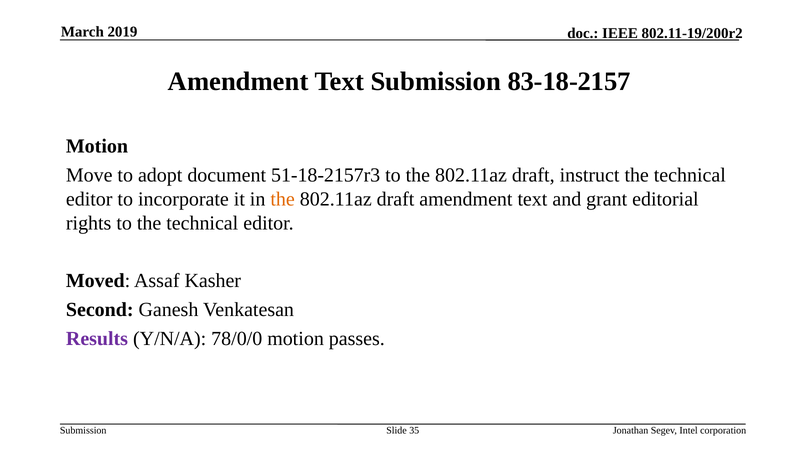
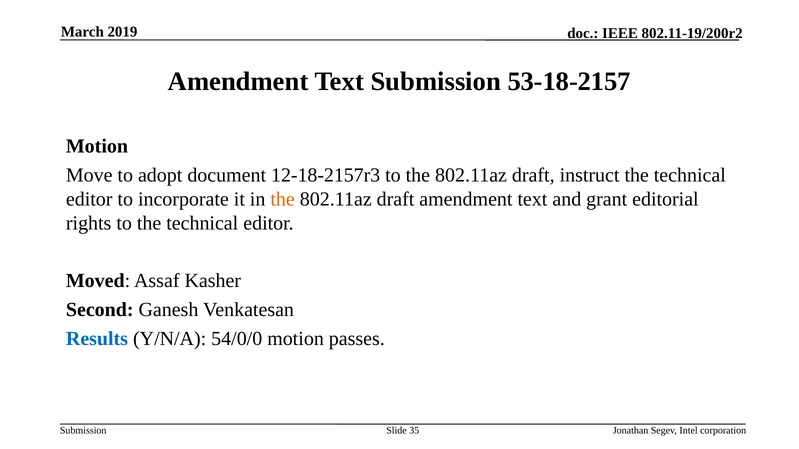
83-18-2157: 83-18-2157 -> 53-18-2157
51-18-2157r3: 51-18-2157r3 -> 12-18-2157r3
Results colour: purple -> blue
78/0/0: 78/0/0 -> 54/0/0
